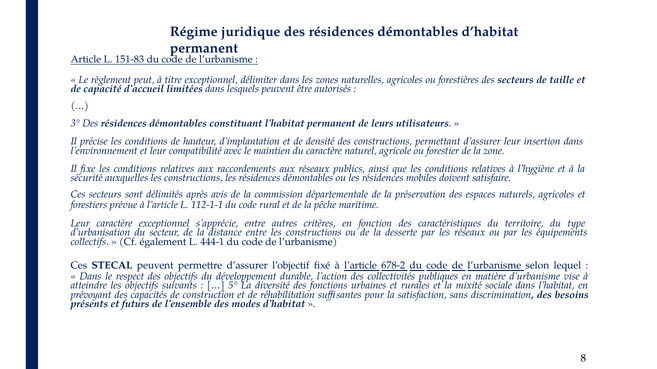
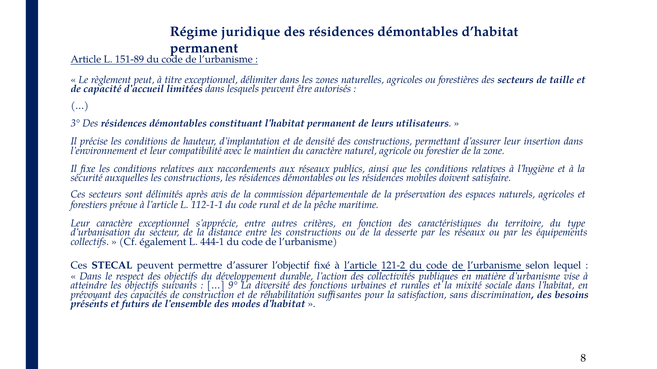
151-83: 151-83 -> 151-89
678-2: 678-2 -> 121-2
5°: 5° -> 9°
